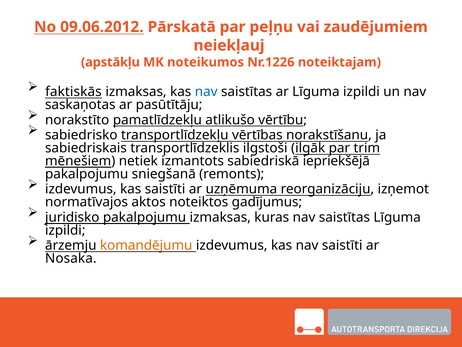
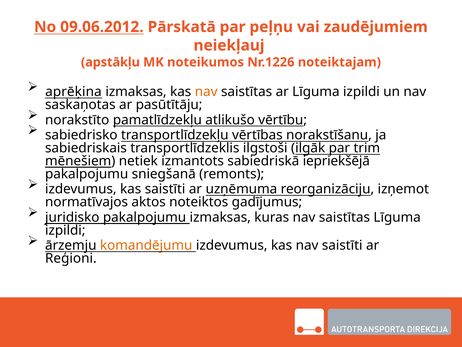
faktiskās: faktiskās -> aprēķina
nav at (206, 92) colour: blue -> orange
Nosaka: Nosaka -> Reģioni
